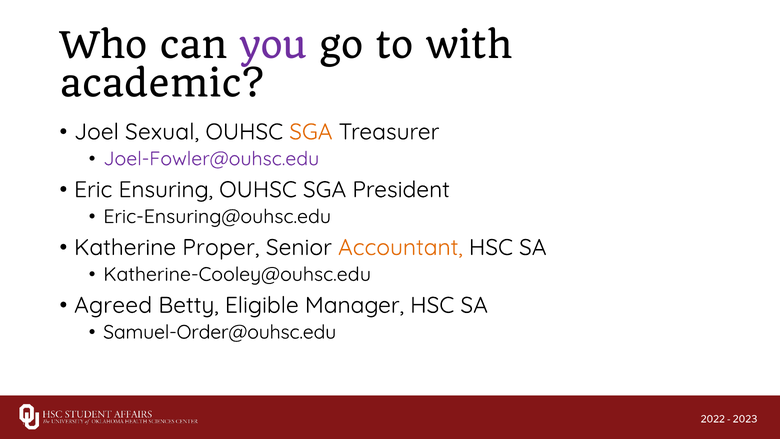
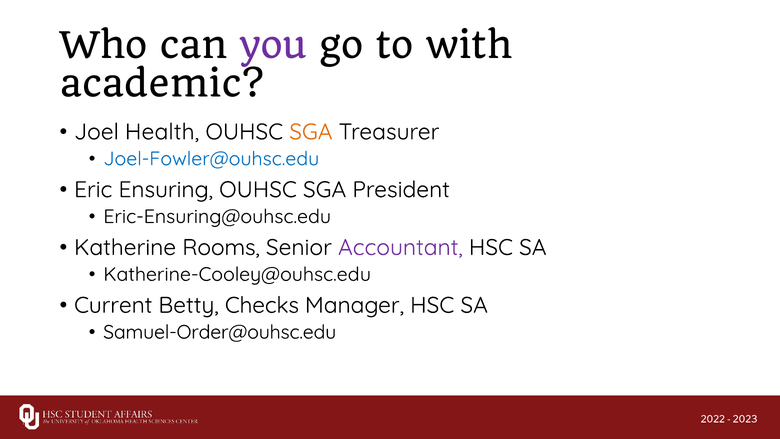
Sexual: Sexual -> Health
Joel-Fowler@ouhsc.edu colour: purple -> blue
Proper: Proper -> Rooms
Accountant colour: orange -> purple
Agreed: Agreed -> Current
Eligible: Eligible -> Checks
